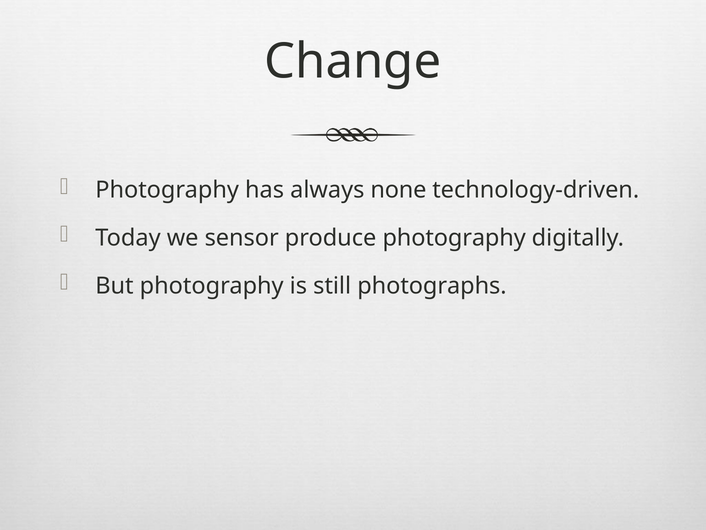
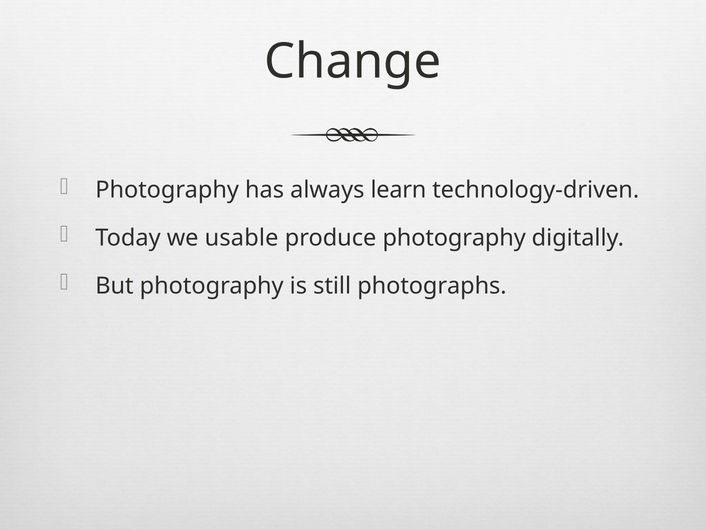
none: none -> learn
sensor: sensor -> usable
